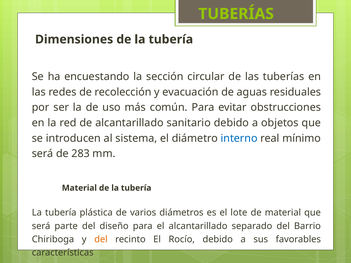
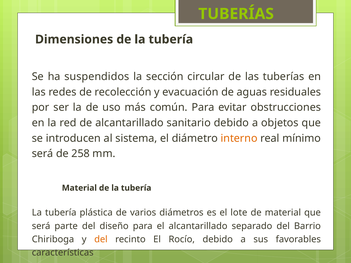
encuestando: encuestando -> suspendidos
interno colour: blue -> orange
283: 283 -> 258
